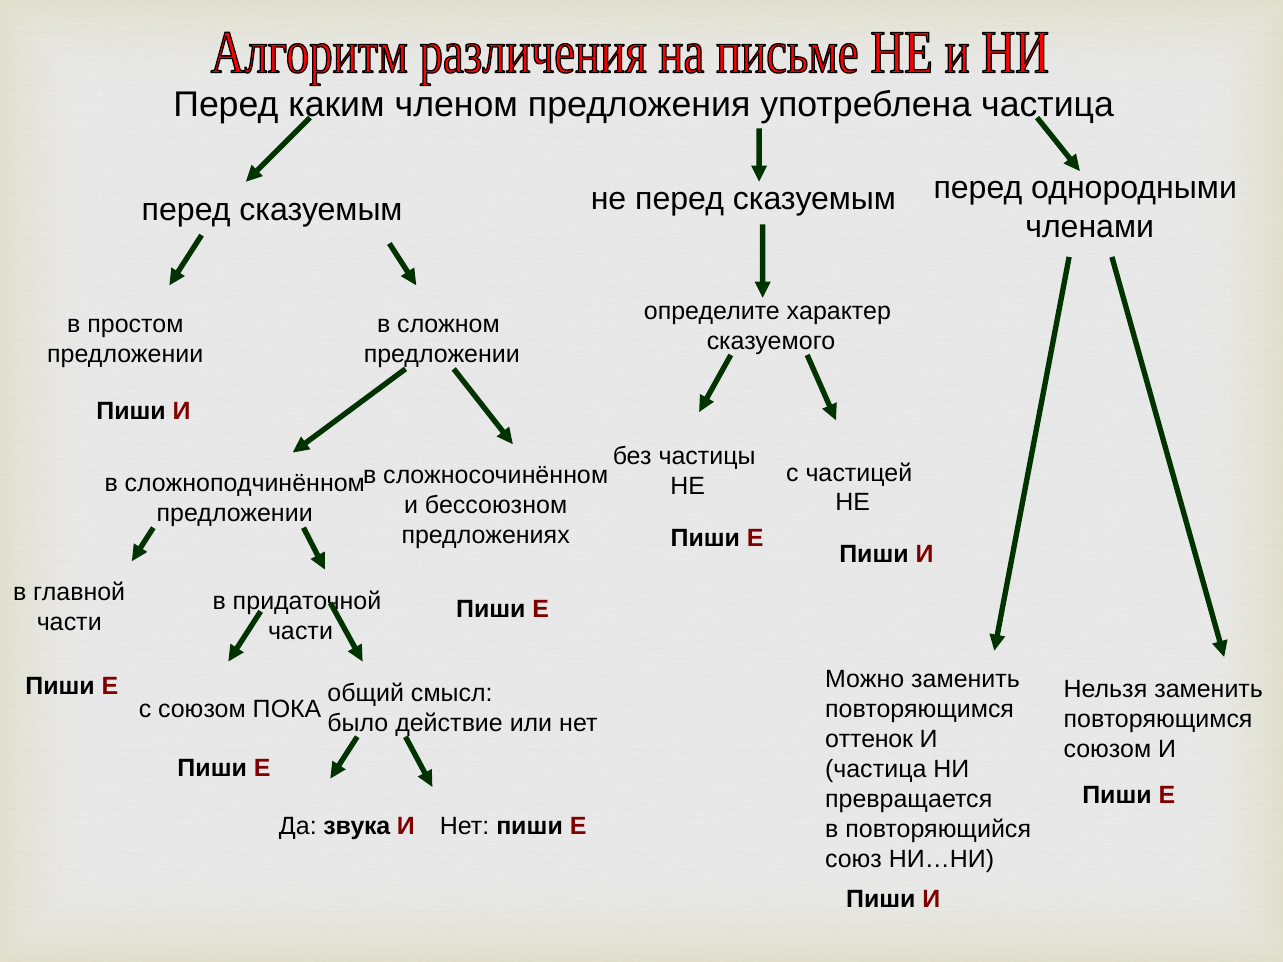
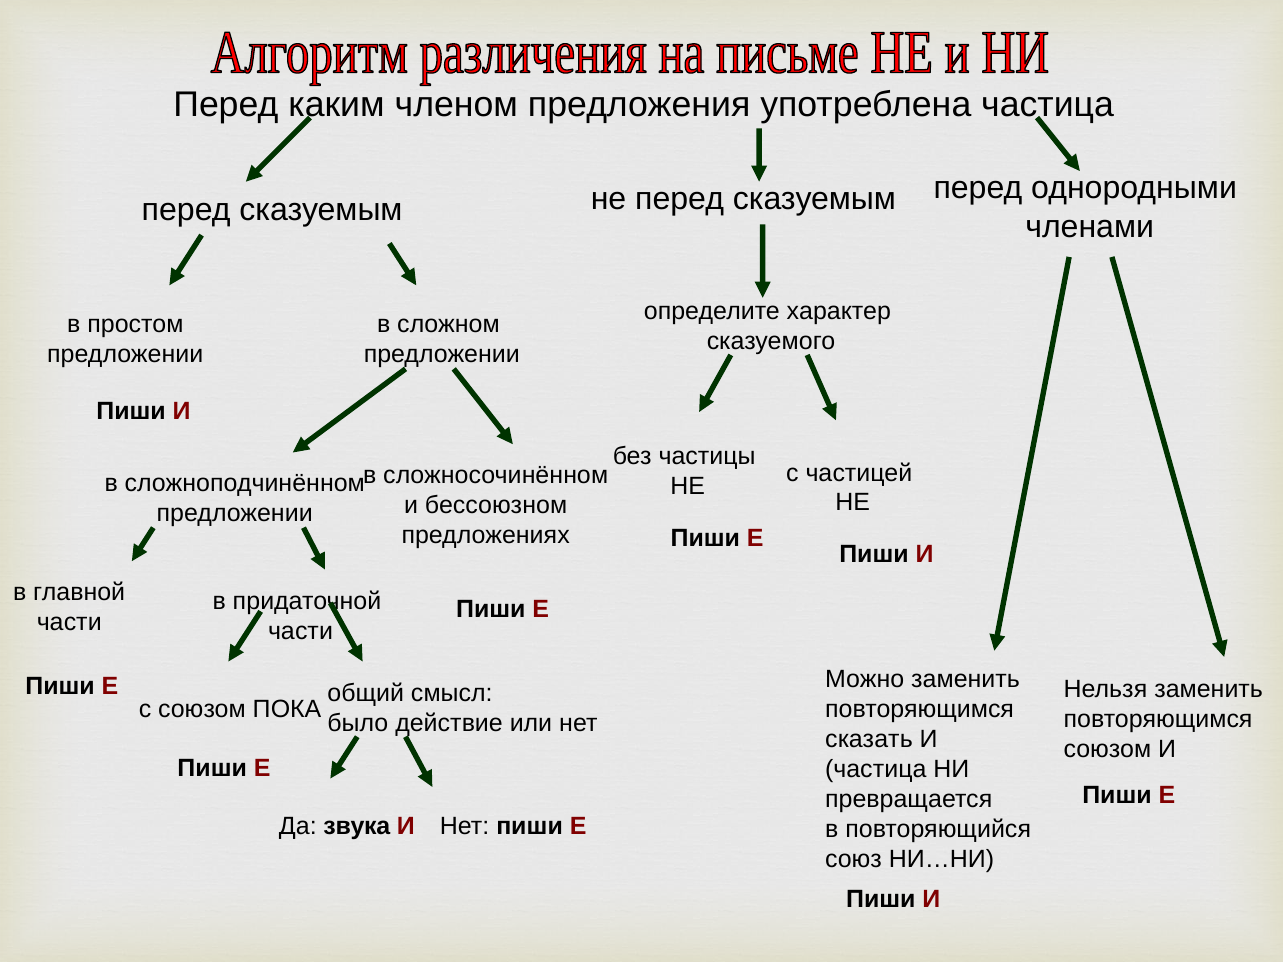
оттенок: оттенок -> сказать
